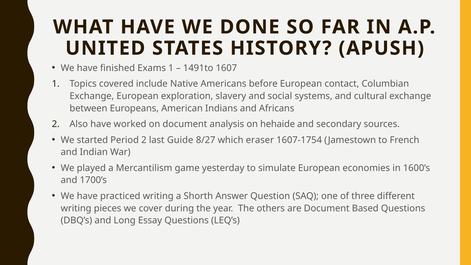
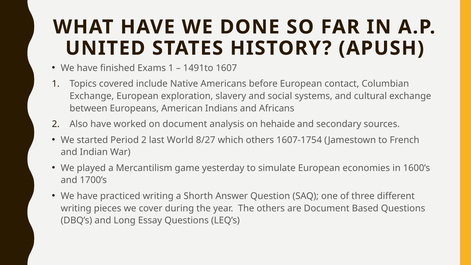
Guide: Guide -> World
which eraser: eraser -> others
